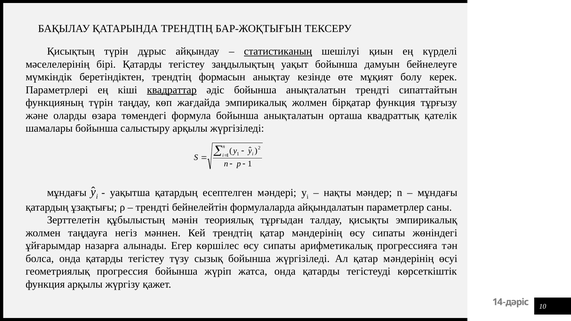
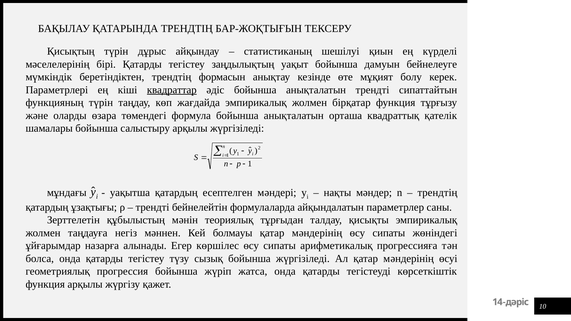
статистиканың underline: present -> none
мұндағы at (437, 193): мұндағы -> трендтің
Кей трендтің: трендтің -> болмауы
